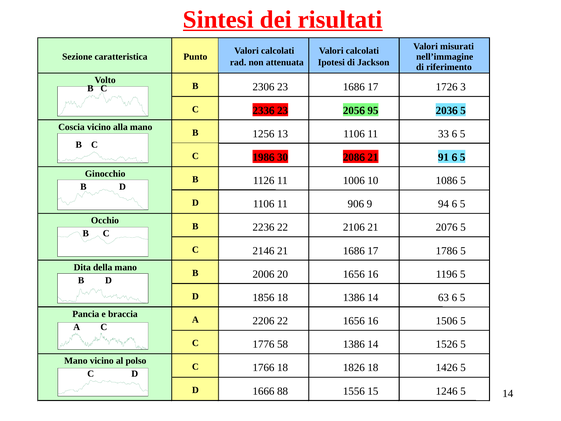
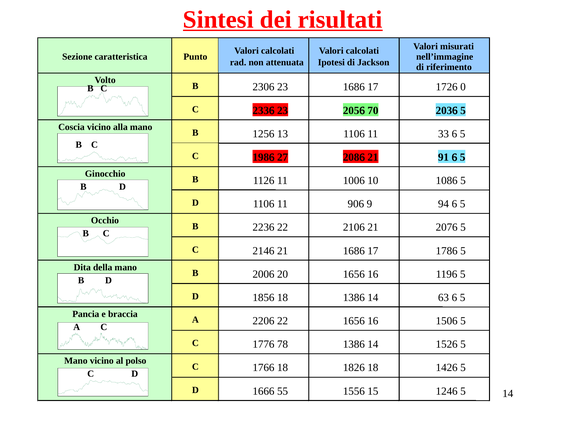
3: 3 -> 0
95: 95 -> 70
30: 30 -> 27
58: 58 -> 78
88: 88 -> 55
